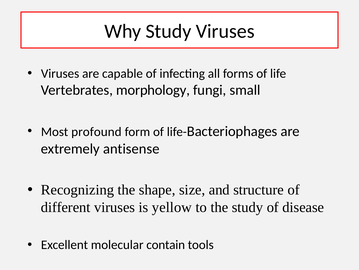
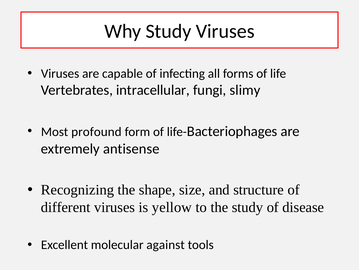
morphology: morphology -> intracellular
small: small -> slimy
contain: contain -> against
